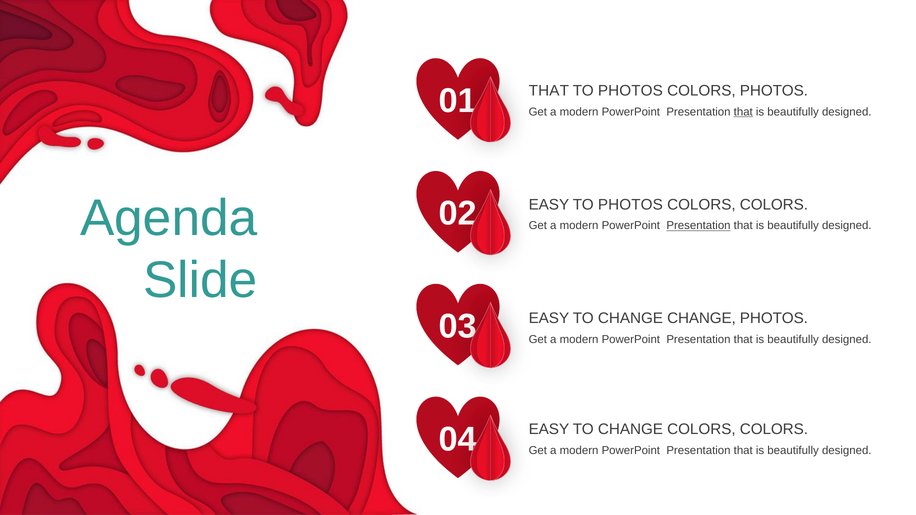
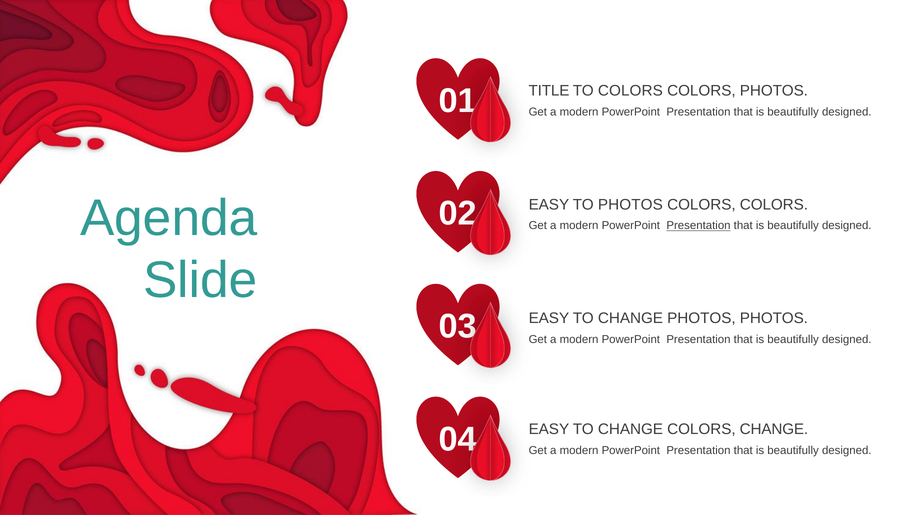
THAT at (549, 91): THAT -> TITLE
PHOTOS at (630, 91): PHOTOS -> COLORS
that at (743, 112) underline: present -> none
CHANGE CHANGE: CHANGE -> PHOTOS
CHANGE COLORS COLORS: COLORS -> CHANGE
